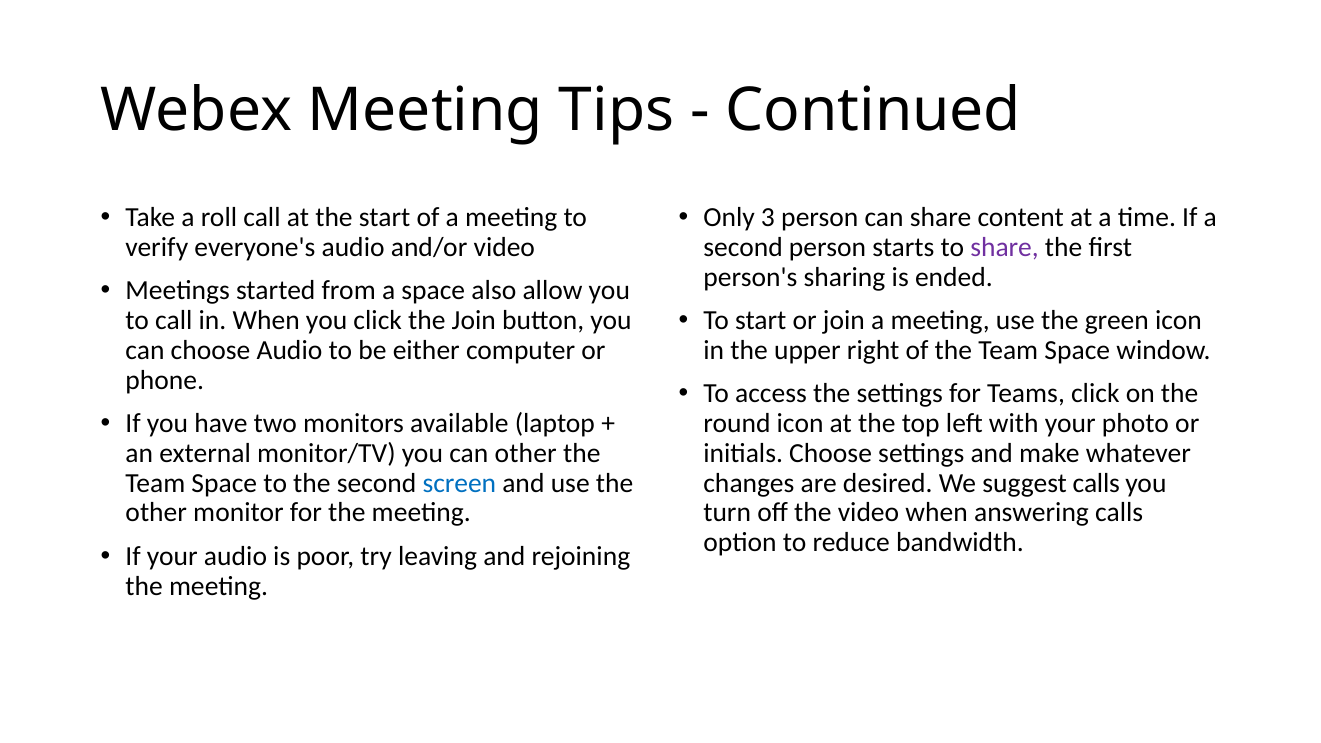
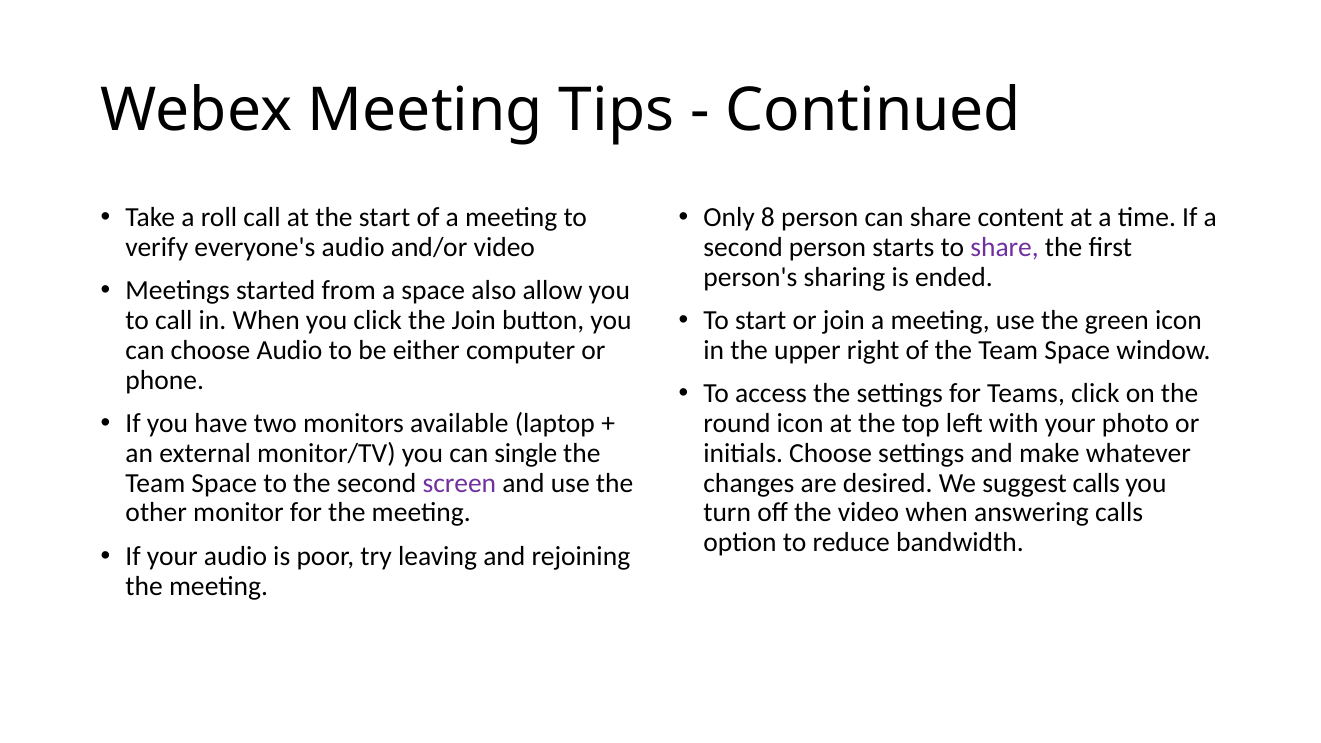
3: 3 -> 8
can other: other -> single
screen colour: blue -> purple
